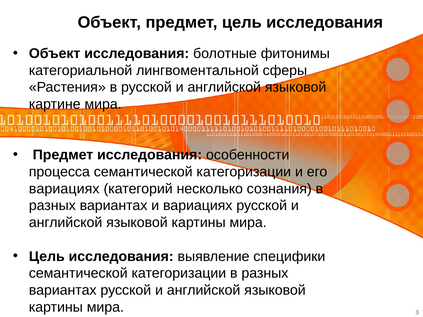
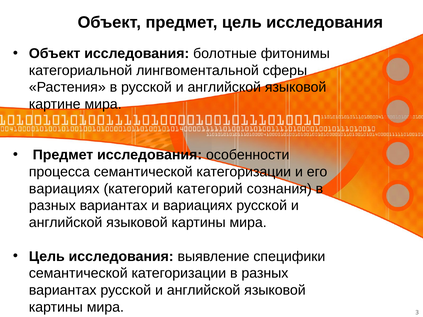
категорий несколько: несколько -> категорий
